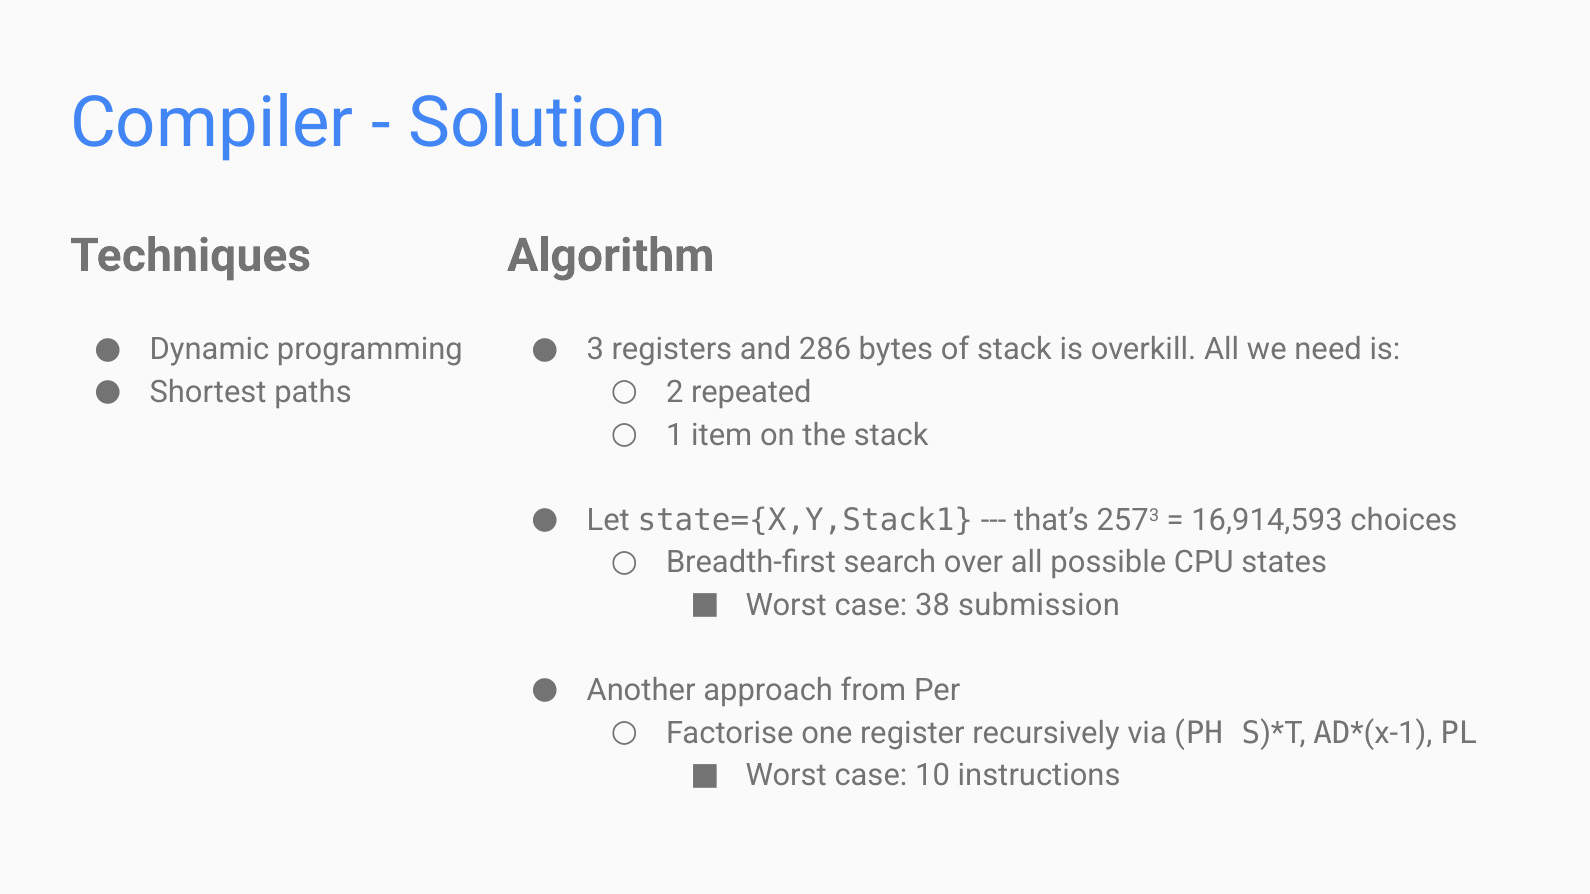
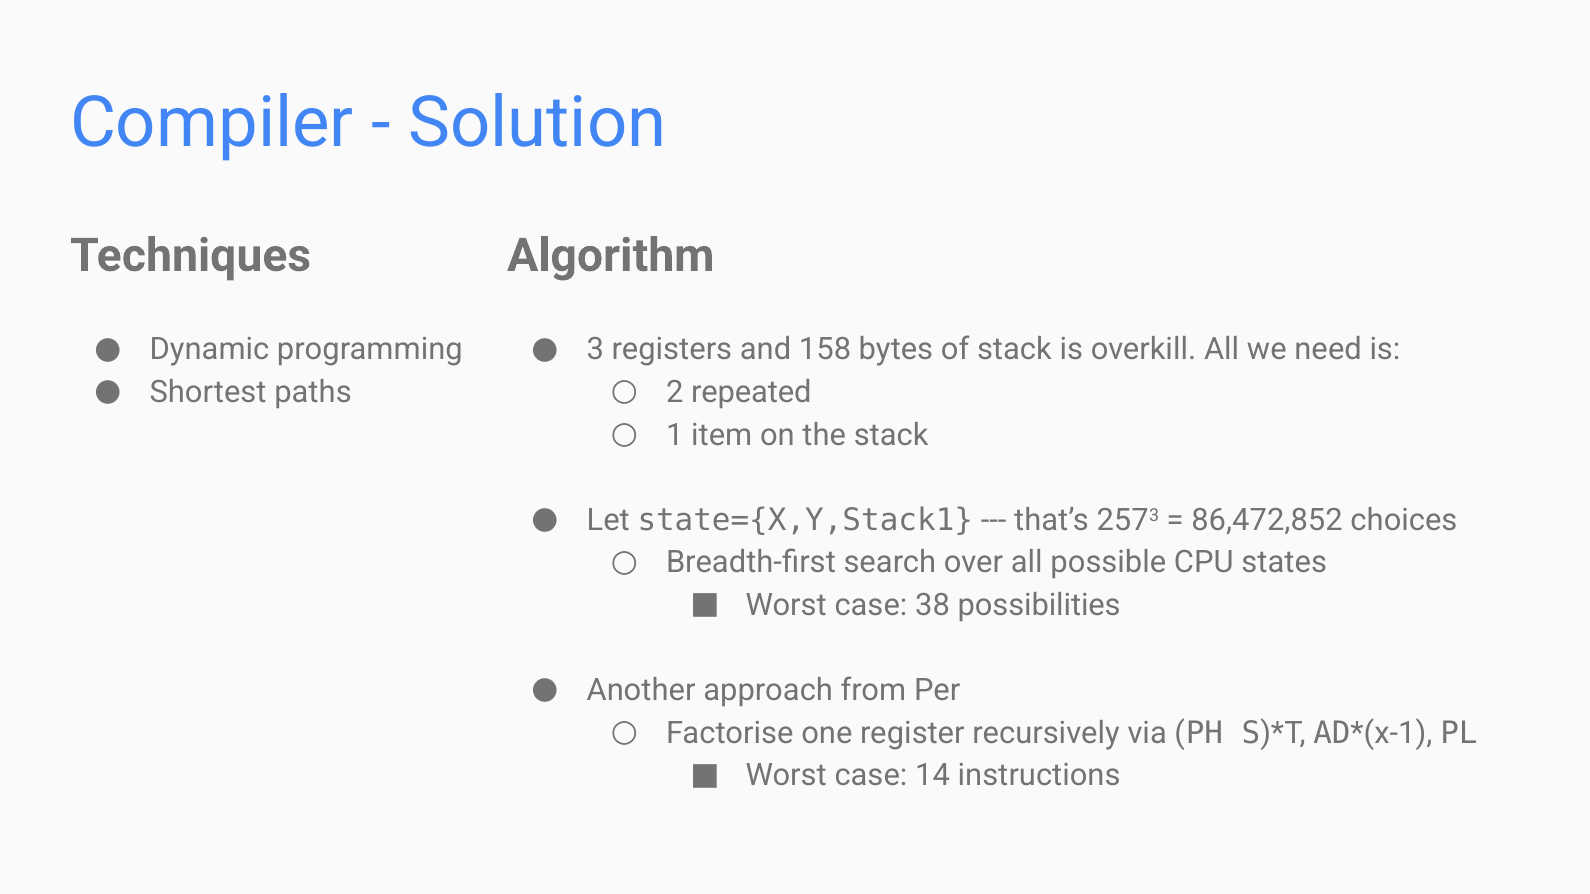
286: 286 -> 158
16,914,593: 16,914,593 -> 86,472,852
submission: submission -> possibilities
10: 10 -> 14
